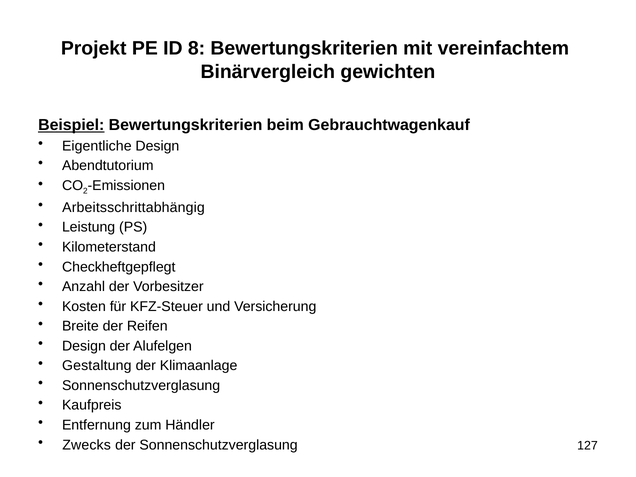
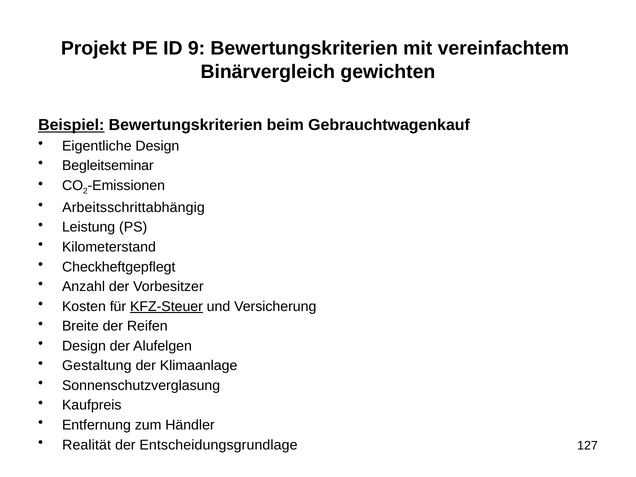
8: 8 -> 9
Abendtutorium: Abendtutorium -> Begleitseminar
KFZ-Steuer underline: none -> present
Zwecks: Zwecks -> Realität
der Sonnenschutzverglasung: Sonnenschutzverglasung -> Entscheidungsgrundlage
